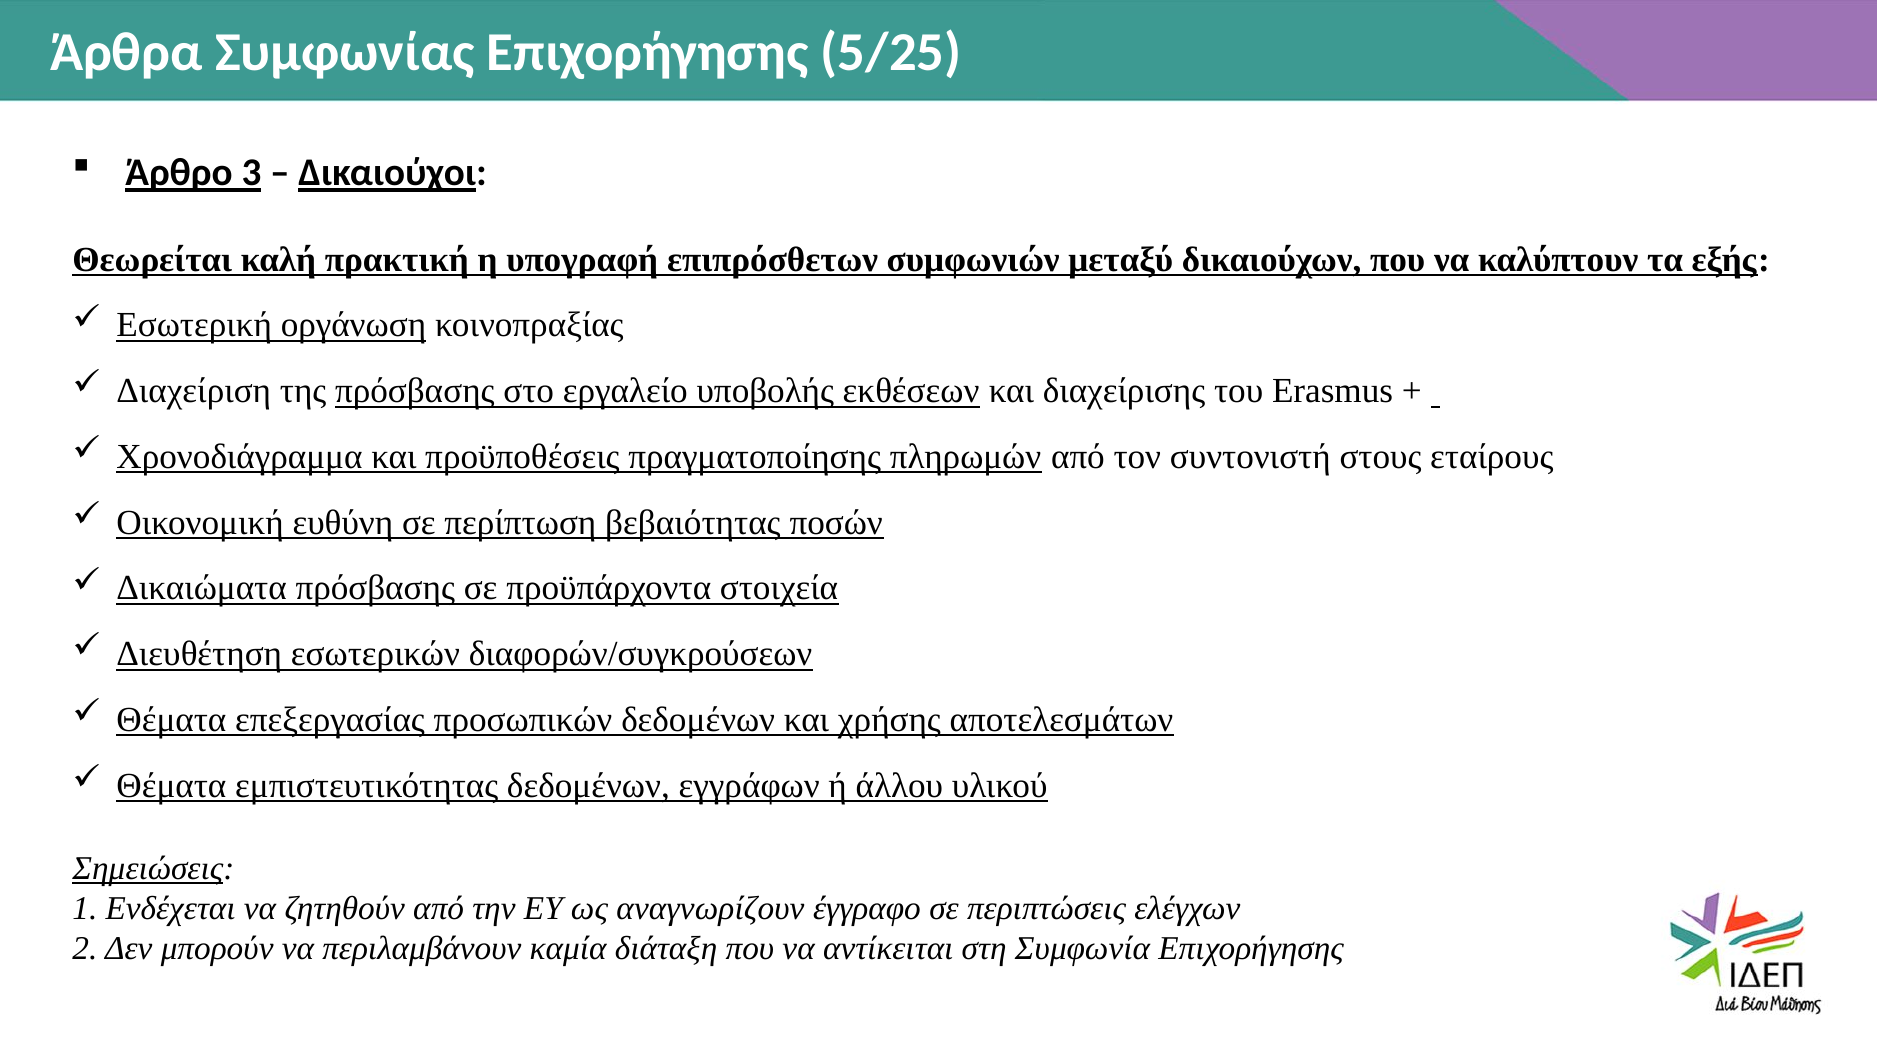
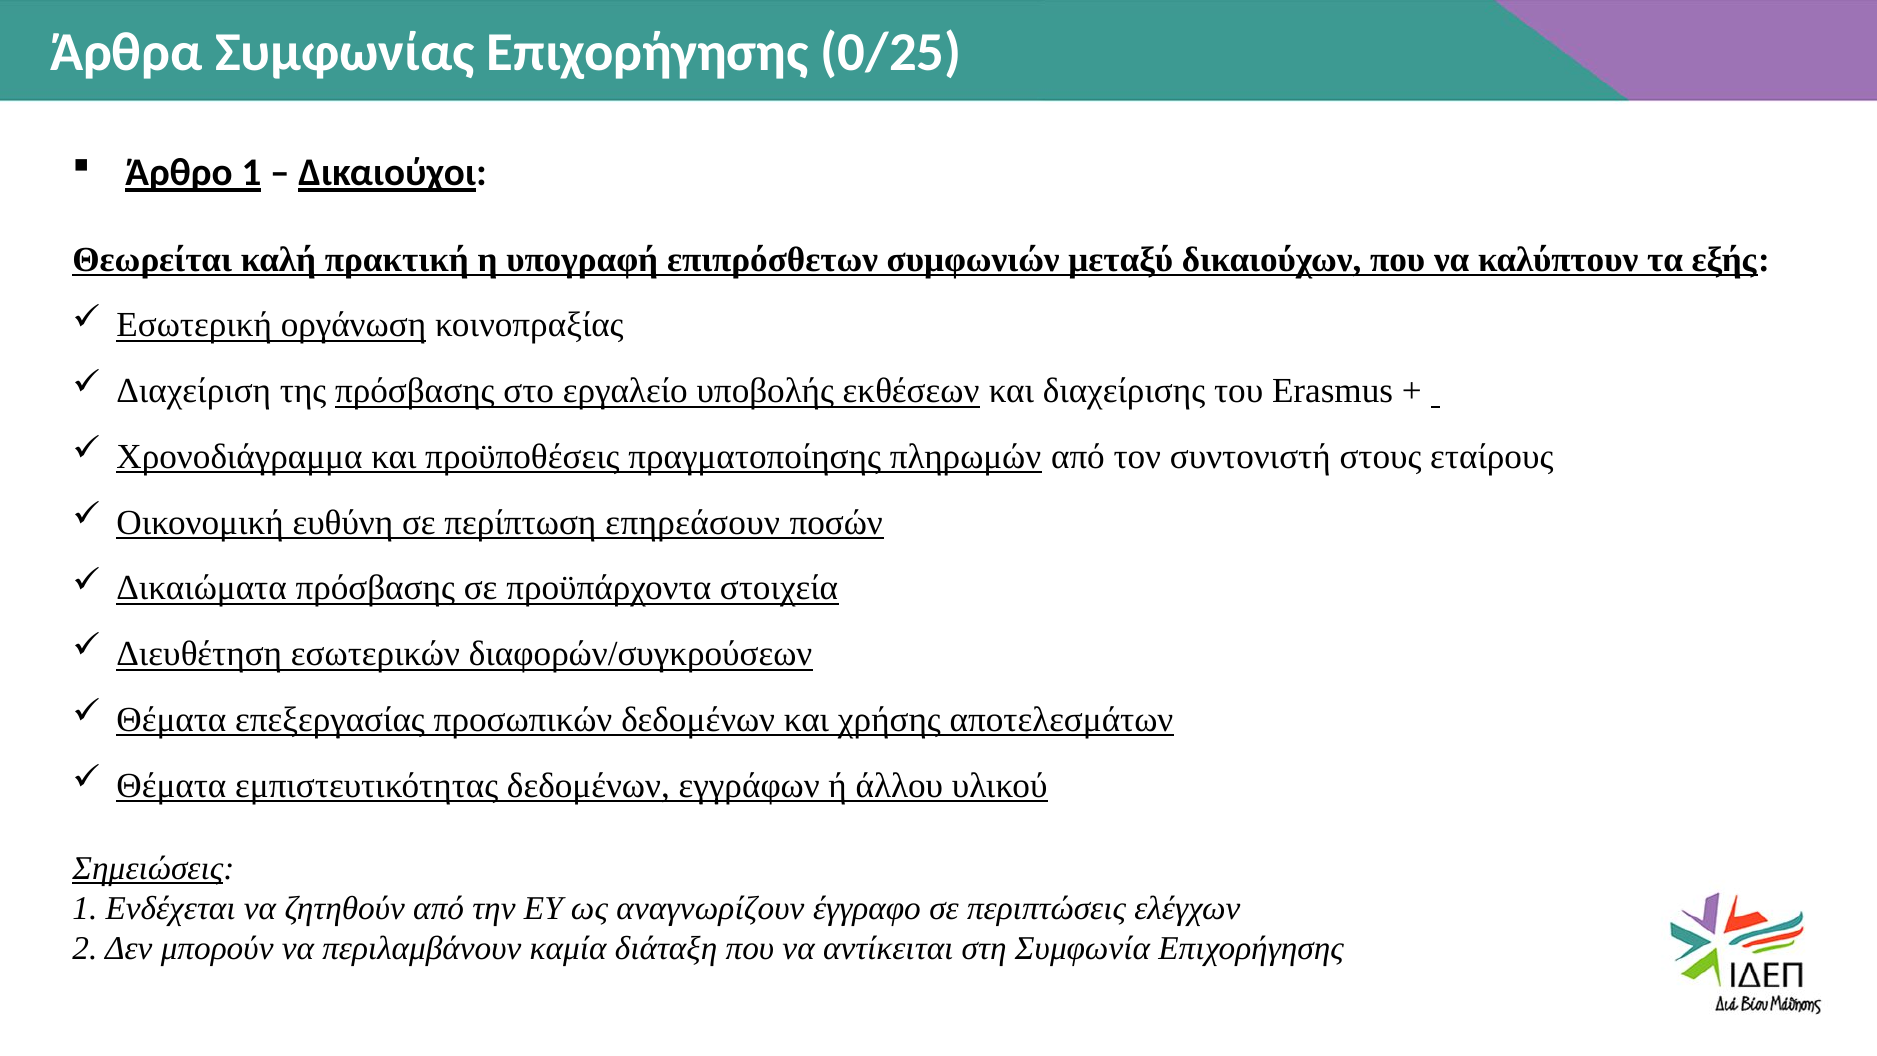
5/25: 5/25 -> 0/25
Άρθρο 3: 3 -> 1
βεβαιότητας: βεβαιότητας -> επηρεάσουν
